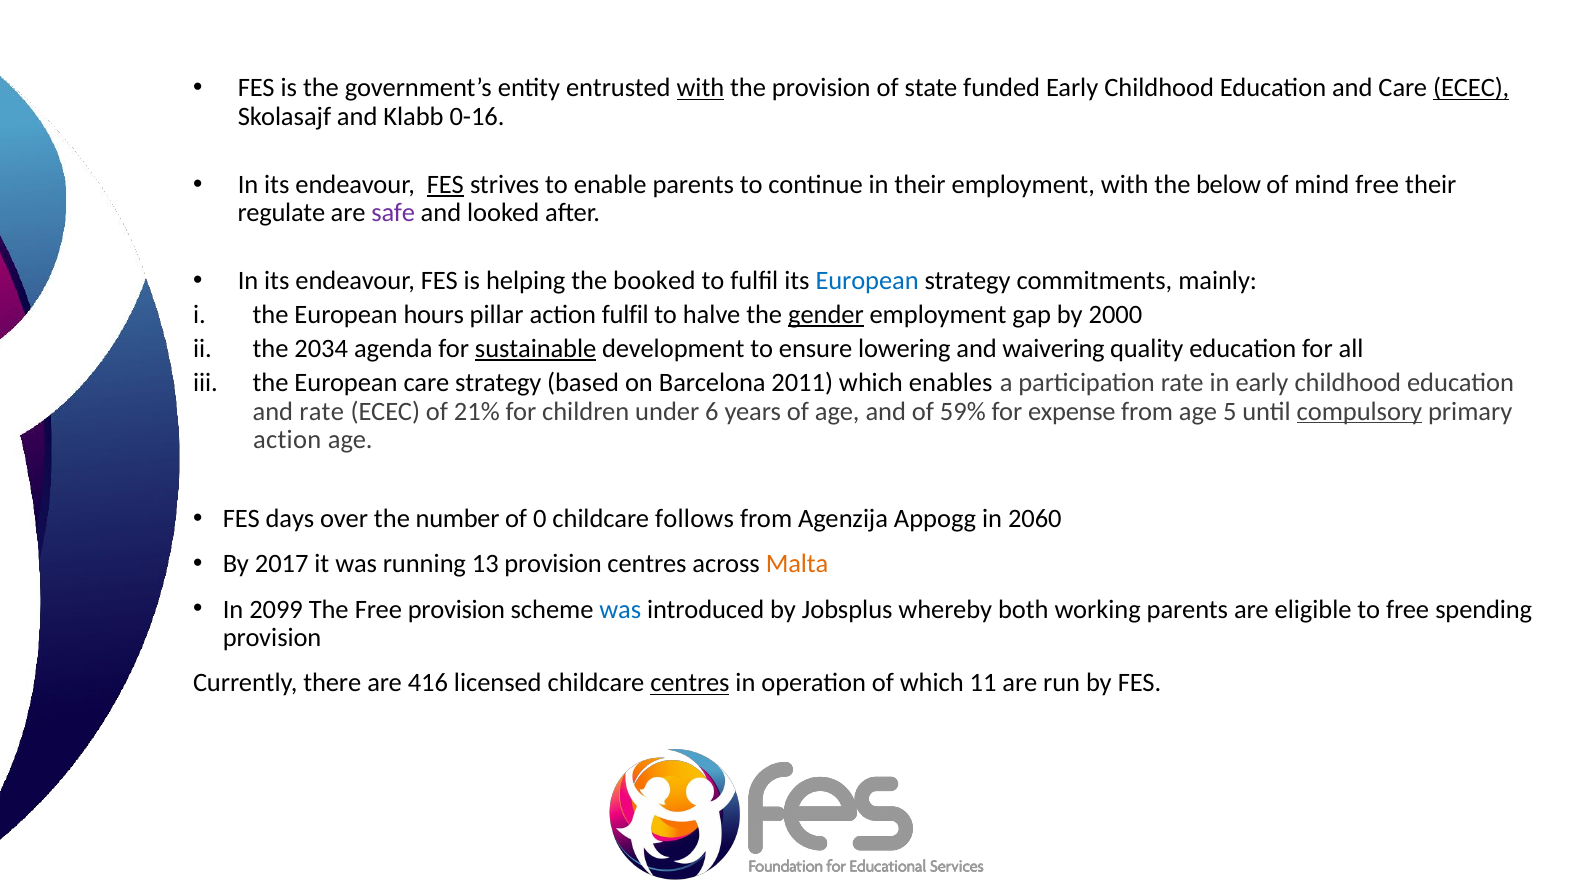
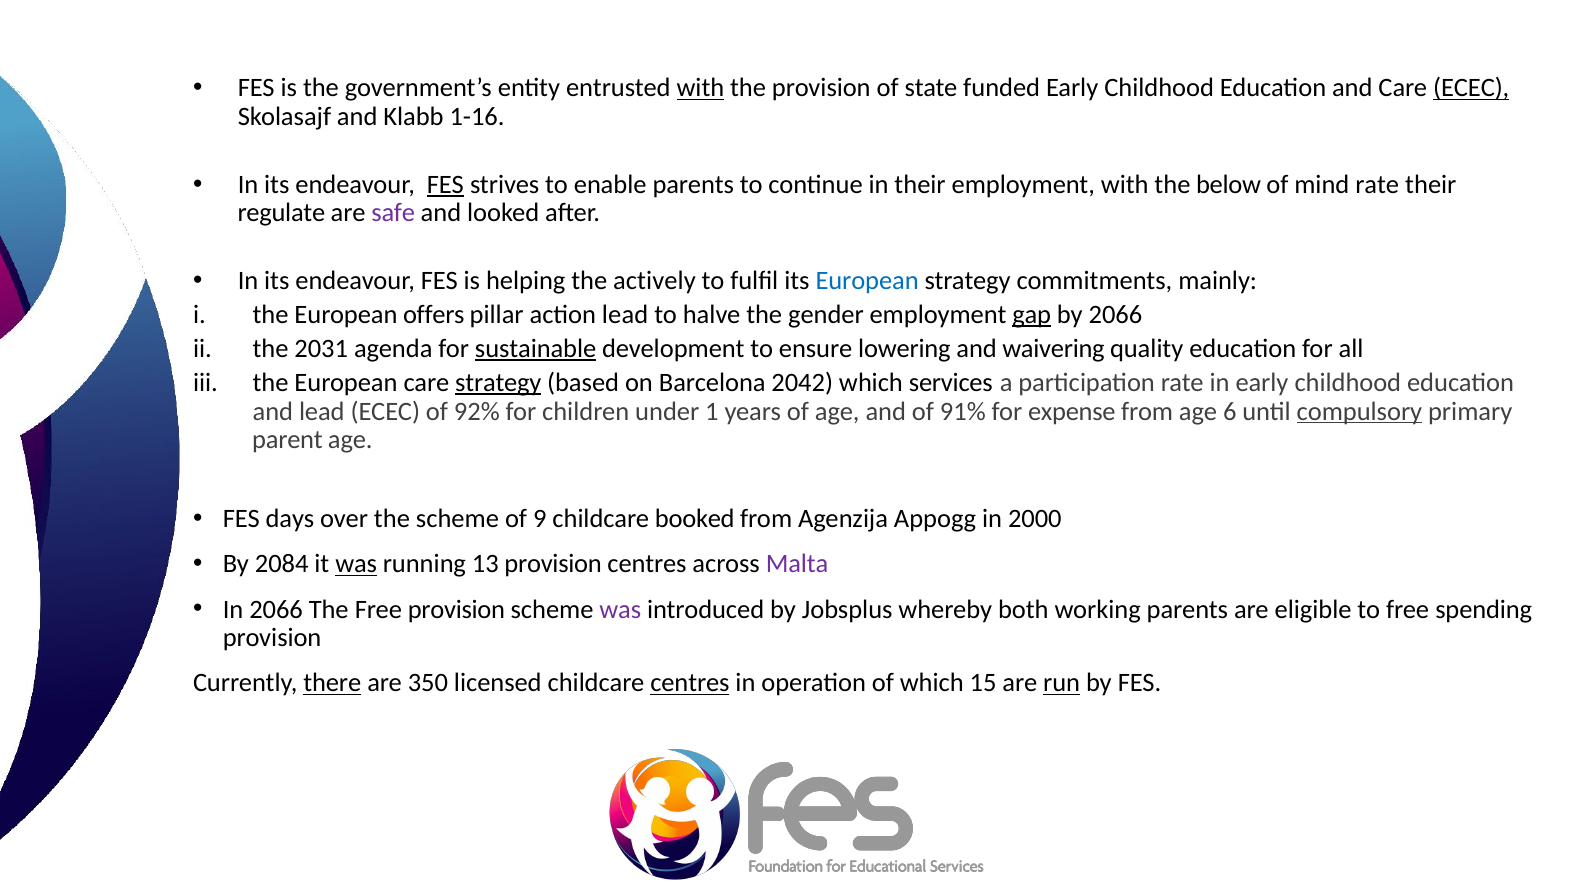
0-16: 0-16 -> 1-16
mind free: free -> rate
booked: booked -> actively
hours: hours -> offers
action fulfil: fulfil -> lead
gender underline: present -> none
gap underline: none -> present
by 2000: 2000 -> 2066
2034: 2034 -> 2031
strategy at (498, 382) underline: none -> present
2011: 2011 -> 2042
enables: enables -> services
and rate: rate -> lead
21%: 21% -> 92%
6: 6 -> 1
59%: 59% -> 91%
5: 5 -> 6
action at (287, 440): action -> parent
the number: number -> scheme
0: 0 -> 9
follows: follows -> booked
2060: 2060 -> 2000
2017: 2017 -> 2084
was at (356, 564) underline: none -> present
Malta colour: orange -> purple
In 2099: 2099 -> 2066
was at (620, 609) colour: blue -> purple
there underline: none -> present
416: 416 -> 350
11: 11 -> 15
run underline: none -> present
